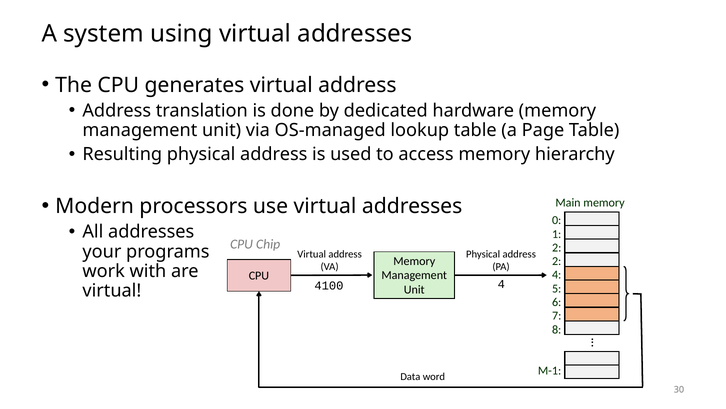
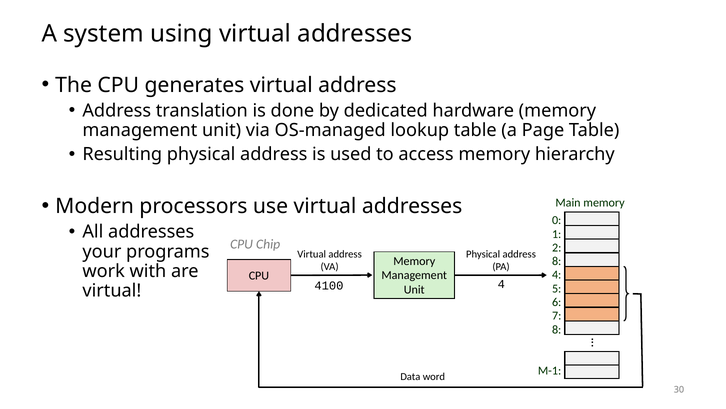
2 at (557, 261): 2 -> 8
